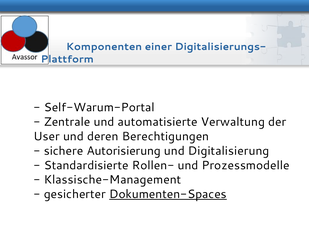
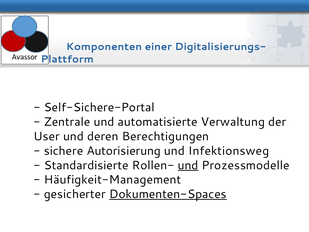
Self-Warum-Portal: Self-Warum-Portal -> Self-Sichere-Portal
Digitalisierung: Digitalisierung -> Infektionsweg
und at (188, 165) underline: none -> present
Klassische-Management: Klassische-Management -> Häufigkeit-Management
